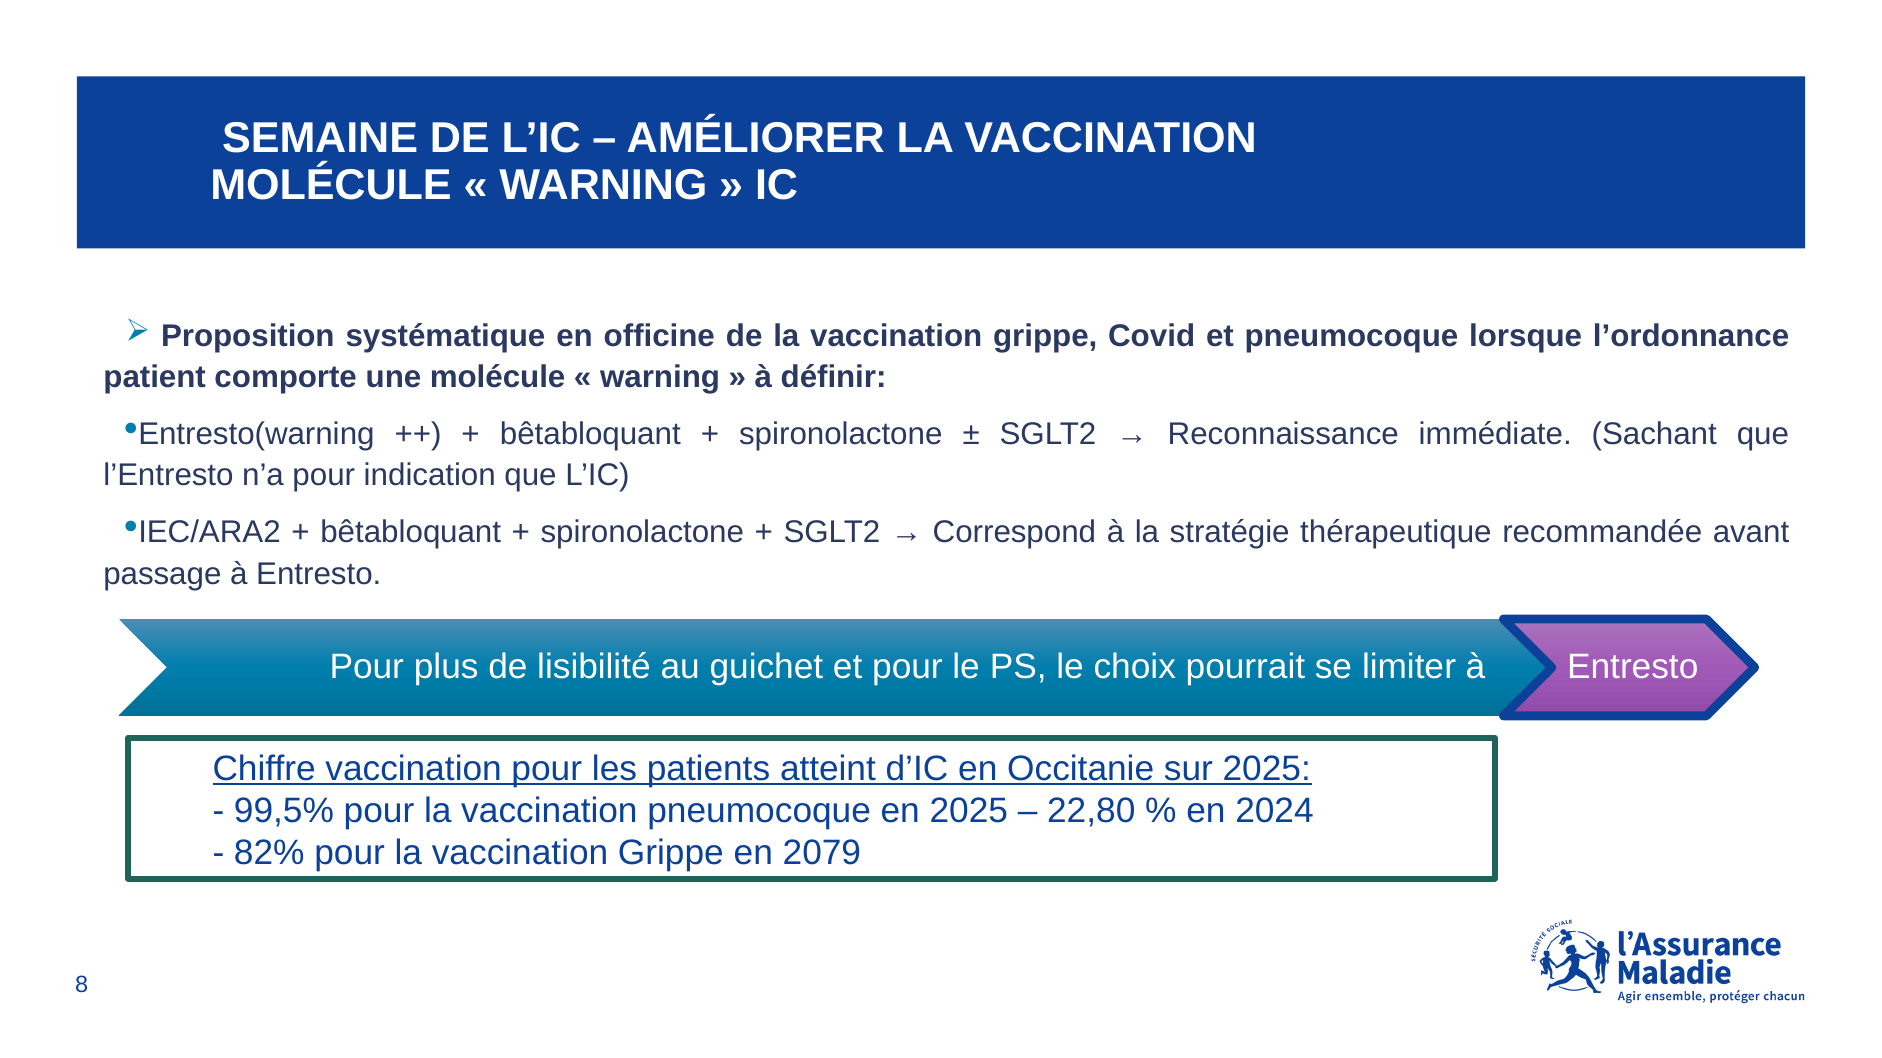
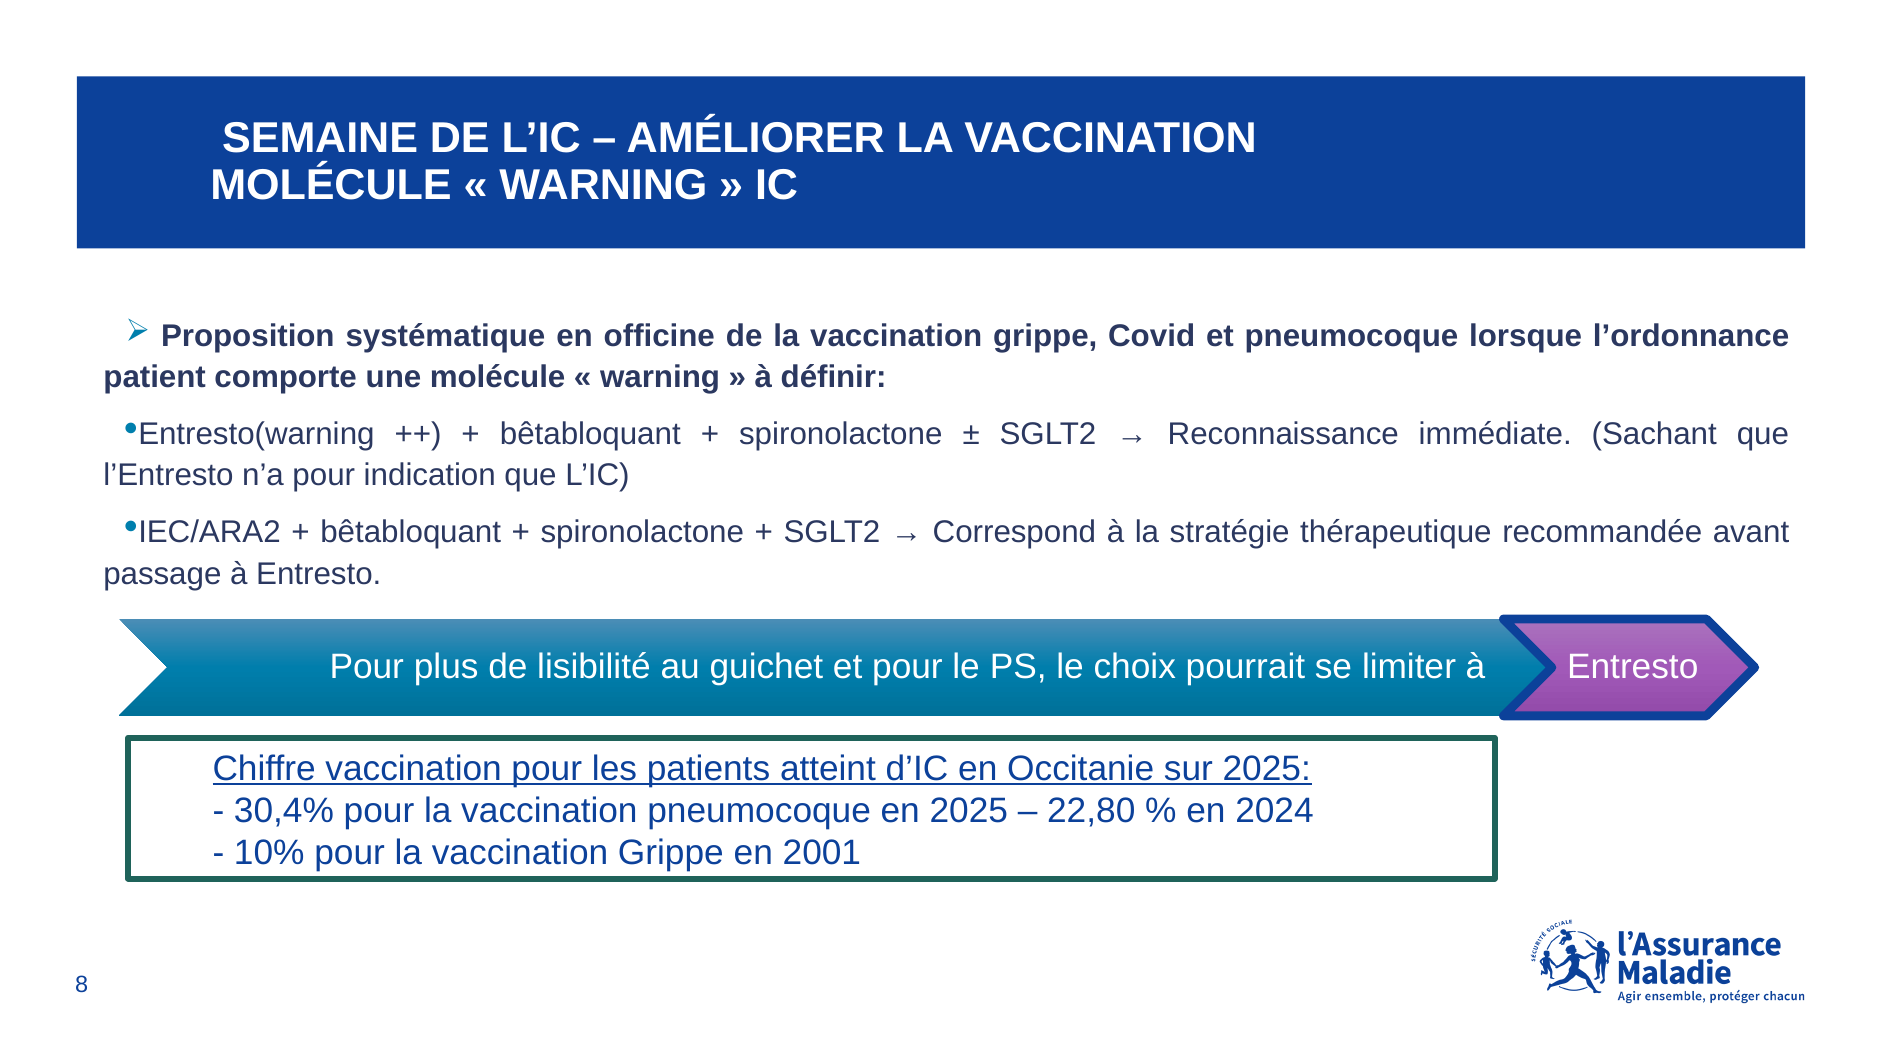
99,5%: 99,5% -> 30,4%
82%: 82% -> 10%
2079: 2079 -> 2001
